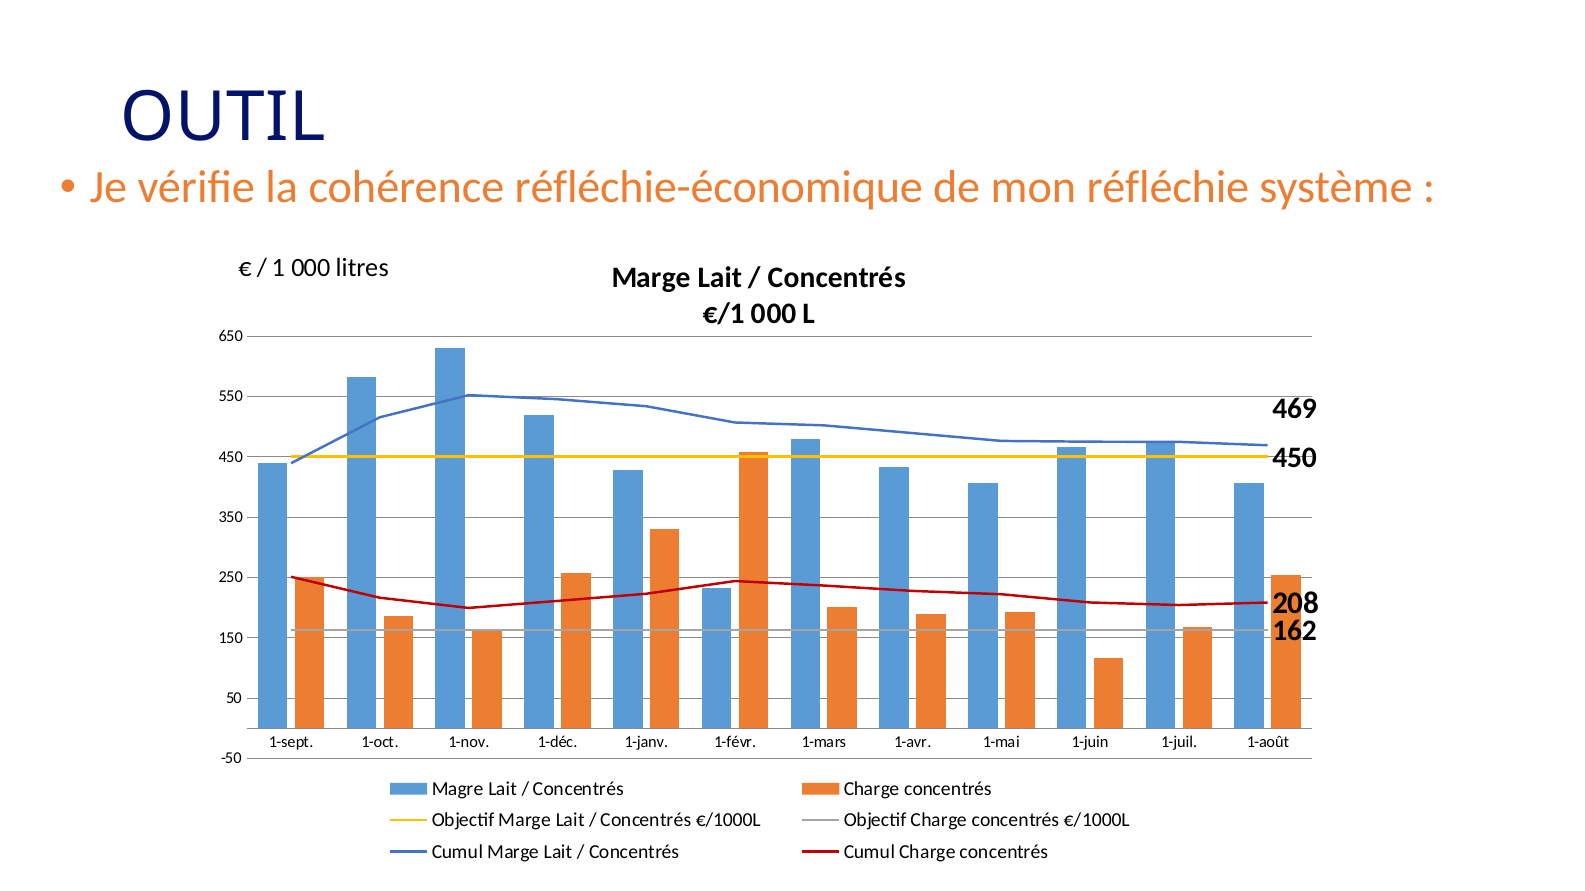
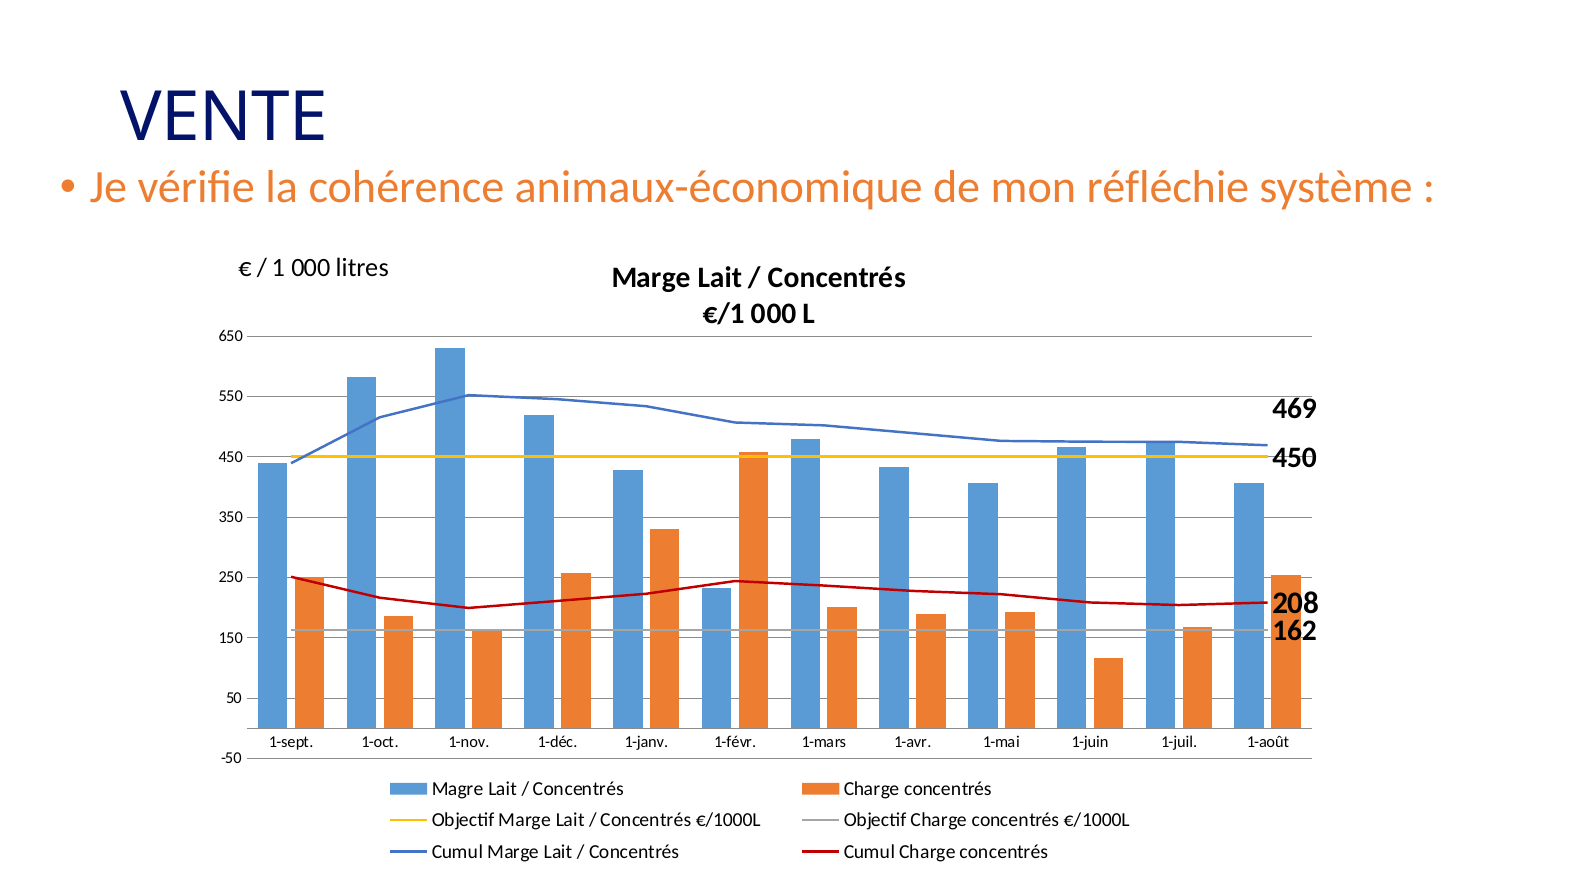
OUTIL: OUTIL -> VENTE
réfléchie-économique: réfléchie-économique -> animaux-économique
